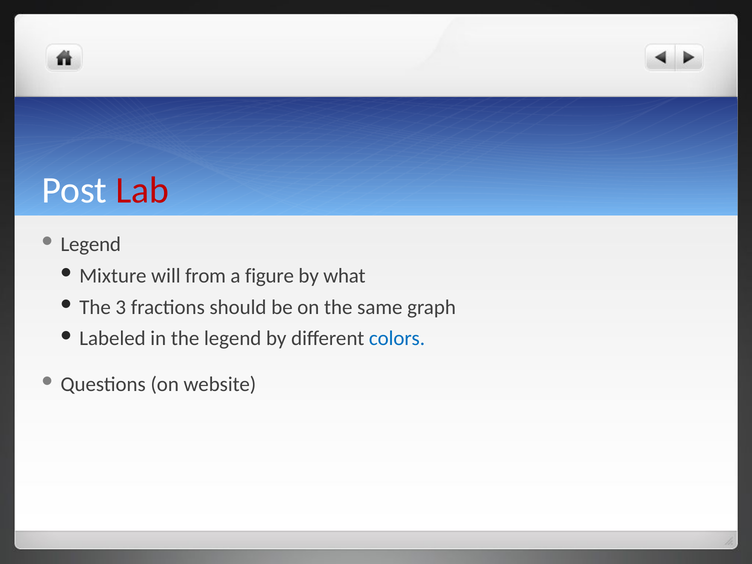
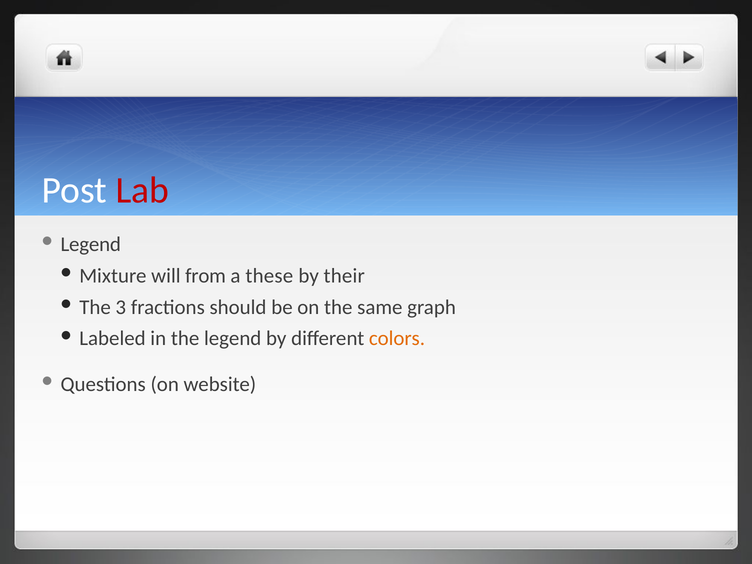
figure: figure -> these
what: what -> their
colors colour: blue -> orange
